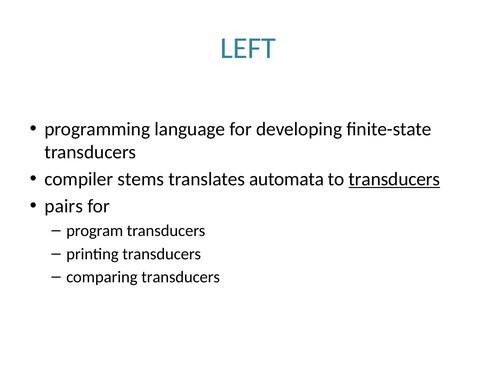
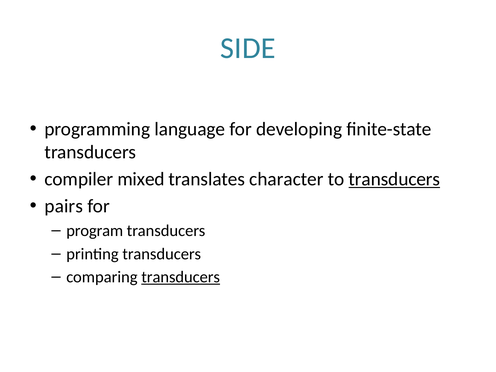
LEFT: LEFT -> SIDE
stems: stems -> mixed
automata: automata -> character
transducers at (181, 277) underline: none -> present
